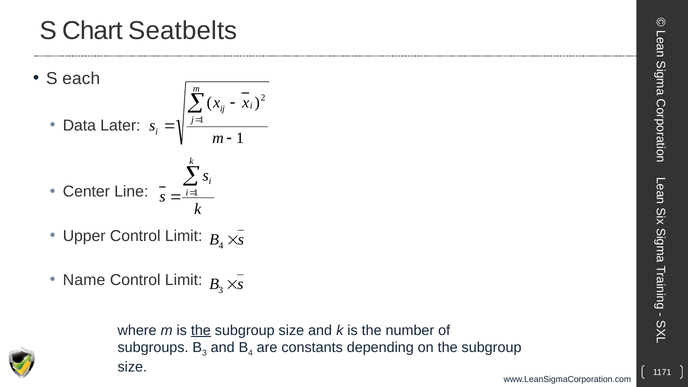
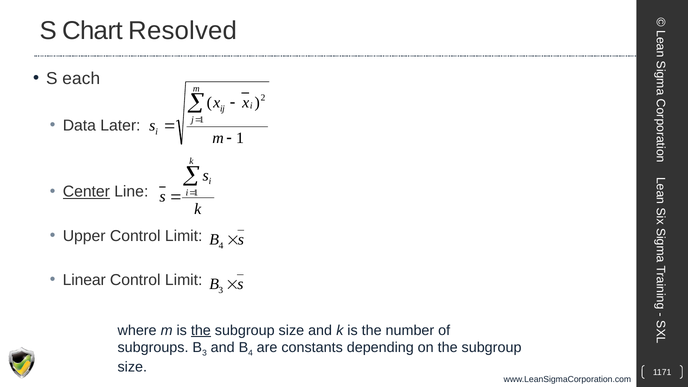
Seatbelts: Seatbelts -> Resolved
Center underline: none -> present
Name: Name -> Linear
